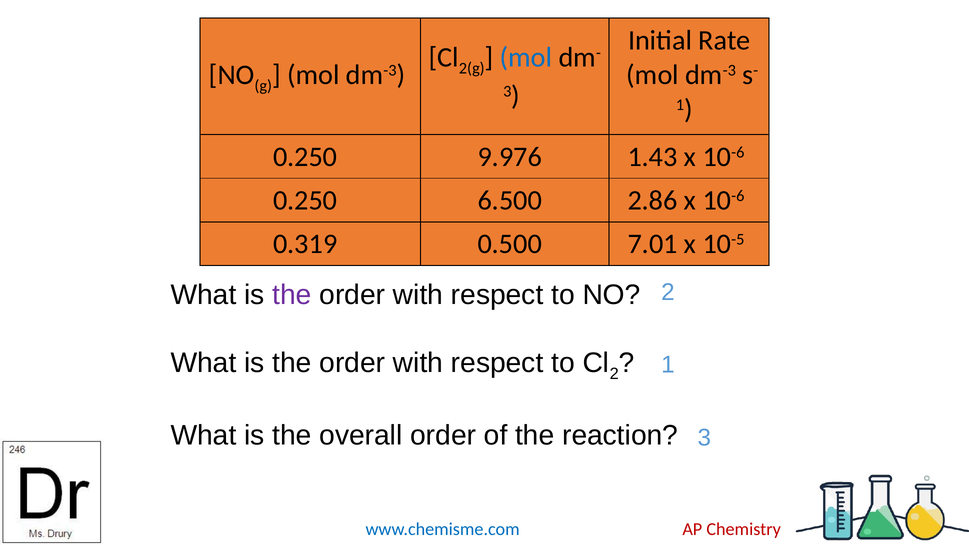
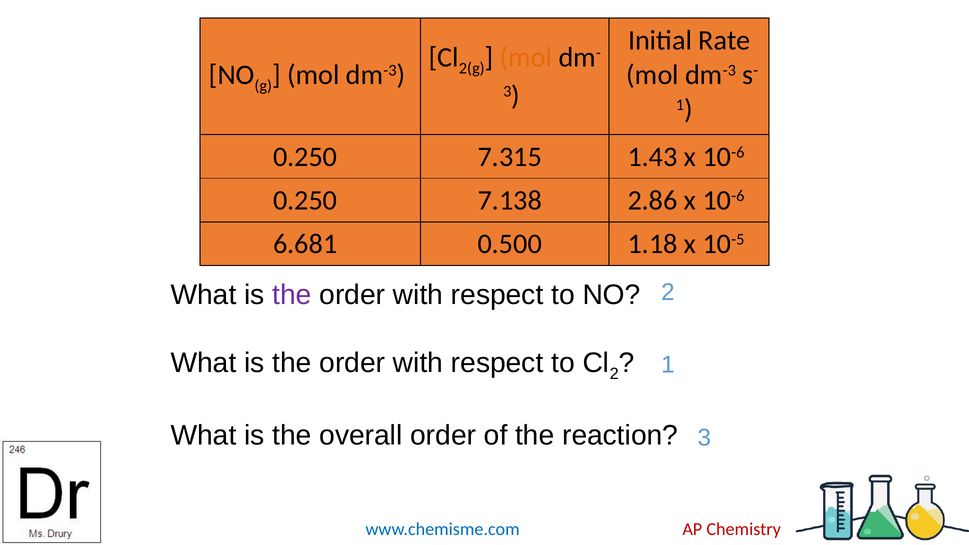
mol at (526, 58) colour: blue -> orange
9.976: 9.976 -> 7.315
6.500: 6.500 -> 7.138
0.319: 0.319 -> 6.681
7.01: 7.01 -> 1.18
